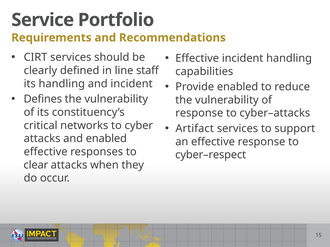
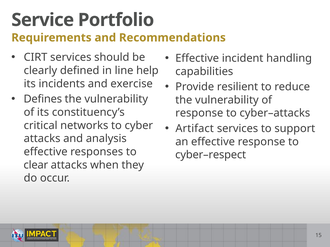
staff: staff -> help
its handling: handling -> incidents
and incident: incident -> exercise
Provide enabled: enabled -> resilient
and enabled: enabled -> analysis
